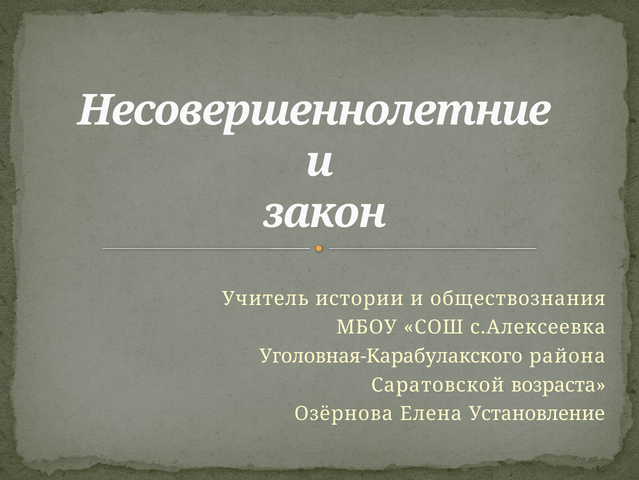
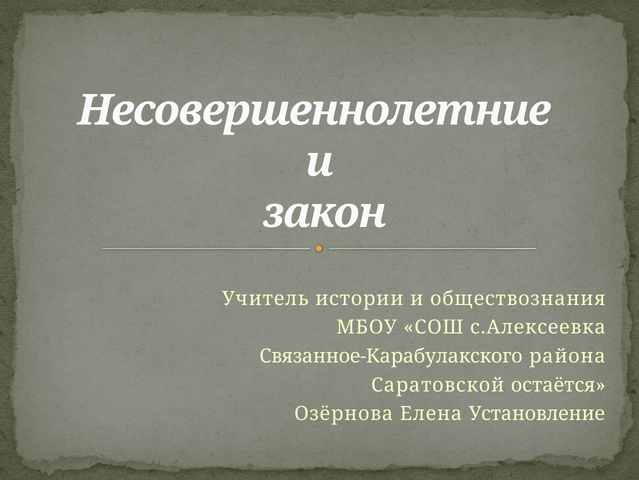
Уголовная-Карабулакского: Уголовная-Карабулакского -> Связанное-Карабулакского
возраста: возраста -> остаётся
